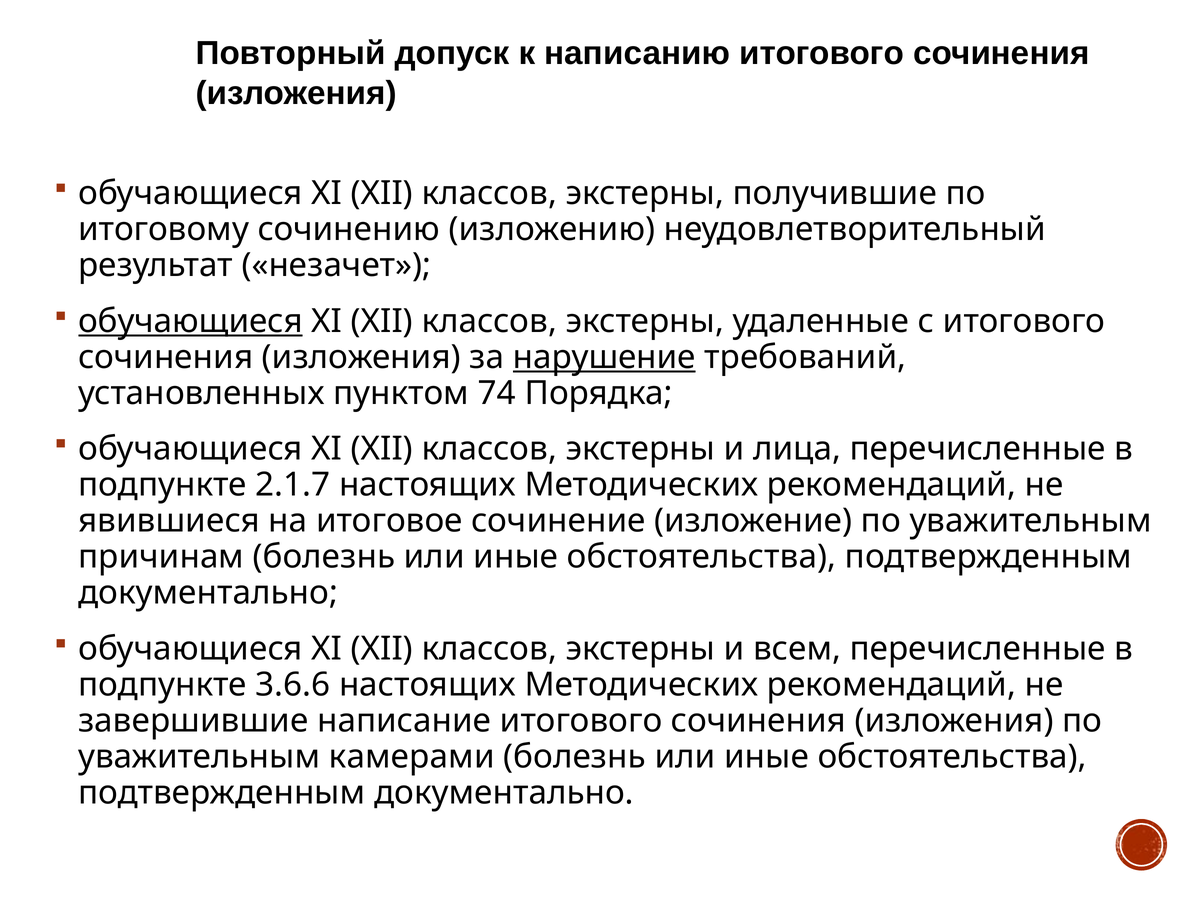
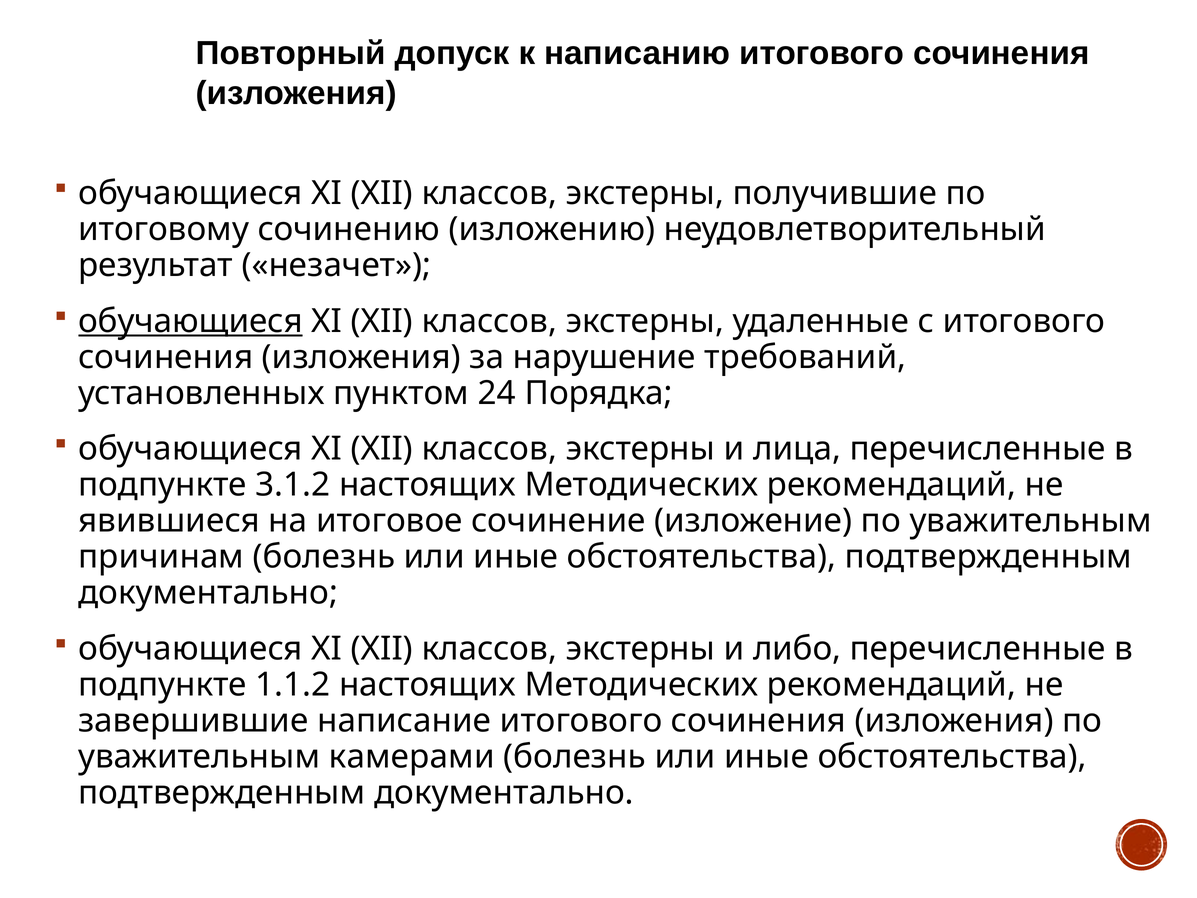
нарушение underline: present -> none
74: 74 -> 24
2.1.7: 2.1.7 -> 3.1.2
всем: всем -> либо
3.6.6: 3.6.6 -> 1.1.2
